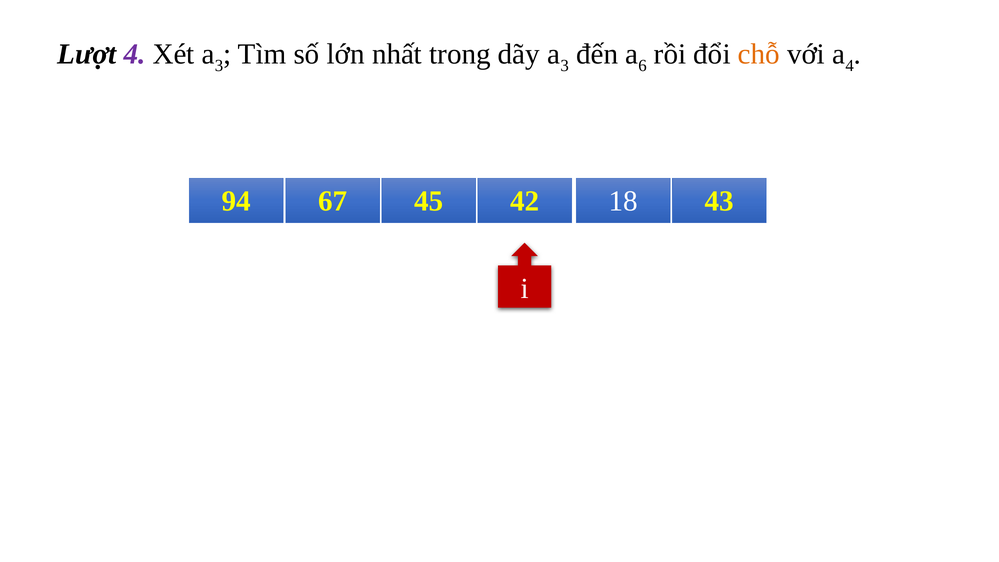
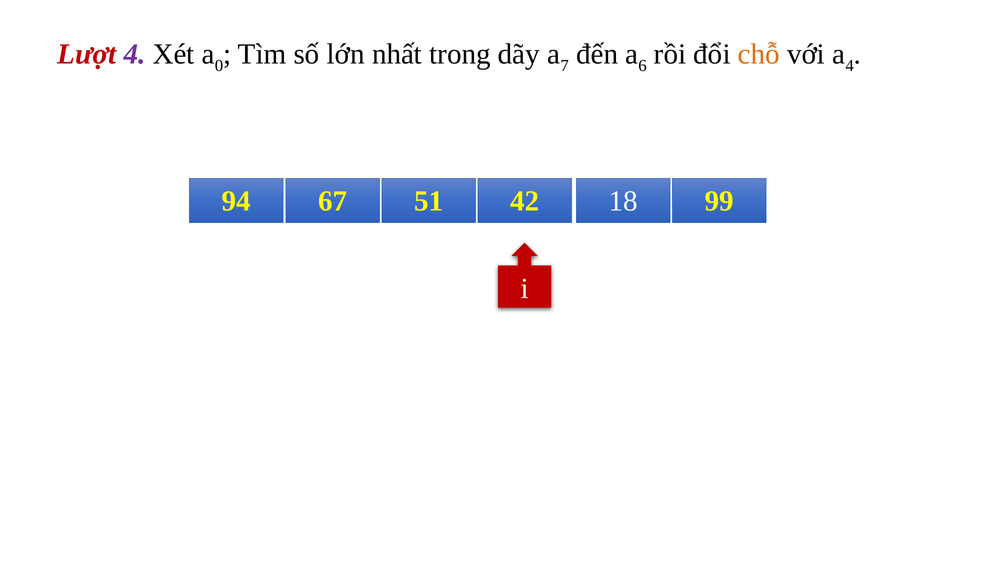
Lượt colour: black -> red
3 at (219, 65): 3 -> 0
3 at (565, 65): 3 -> 7
45: 45 -> 51
43: 43 -> 99
